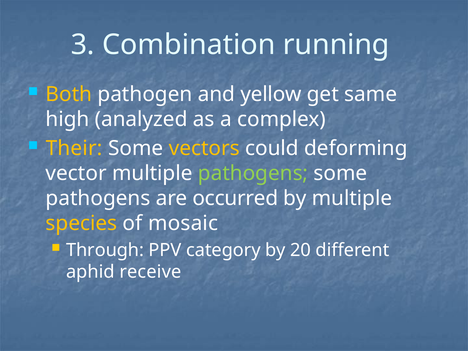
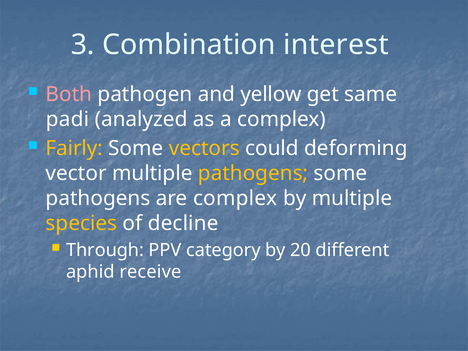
running: running -> interest
Both colour: yellow -> pink
high: high -> padi
Their: Their -> Fairly
pathogens at (253, 173) colour: light green -> yellow
are occurred: occurred -> complex
mosaic: mosaic -> decline
